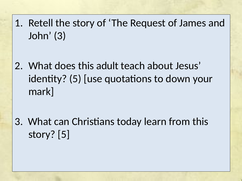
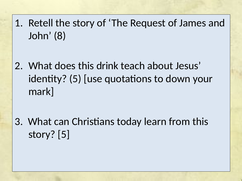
John 3: 3 -> 8
adult: adult -> drink
